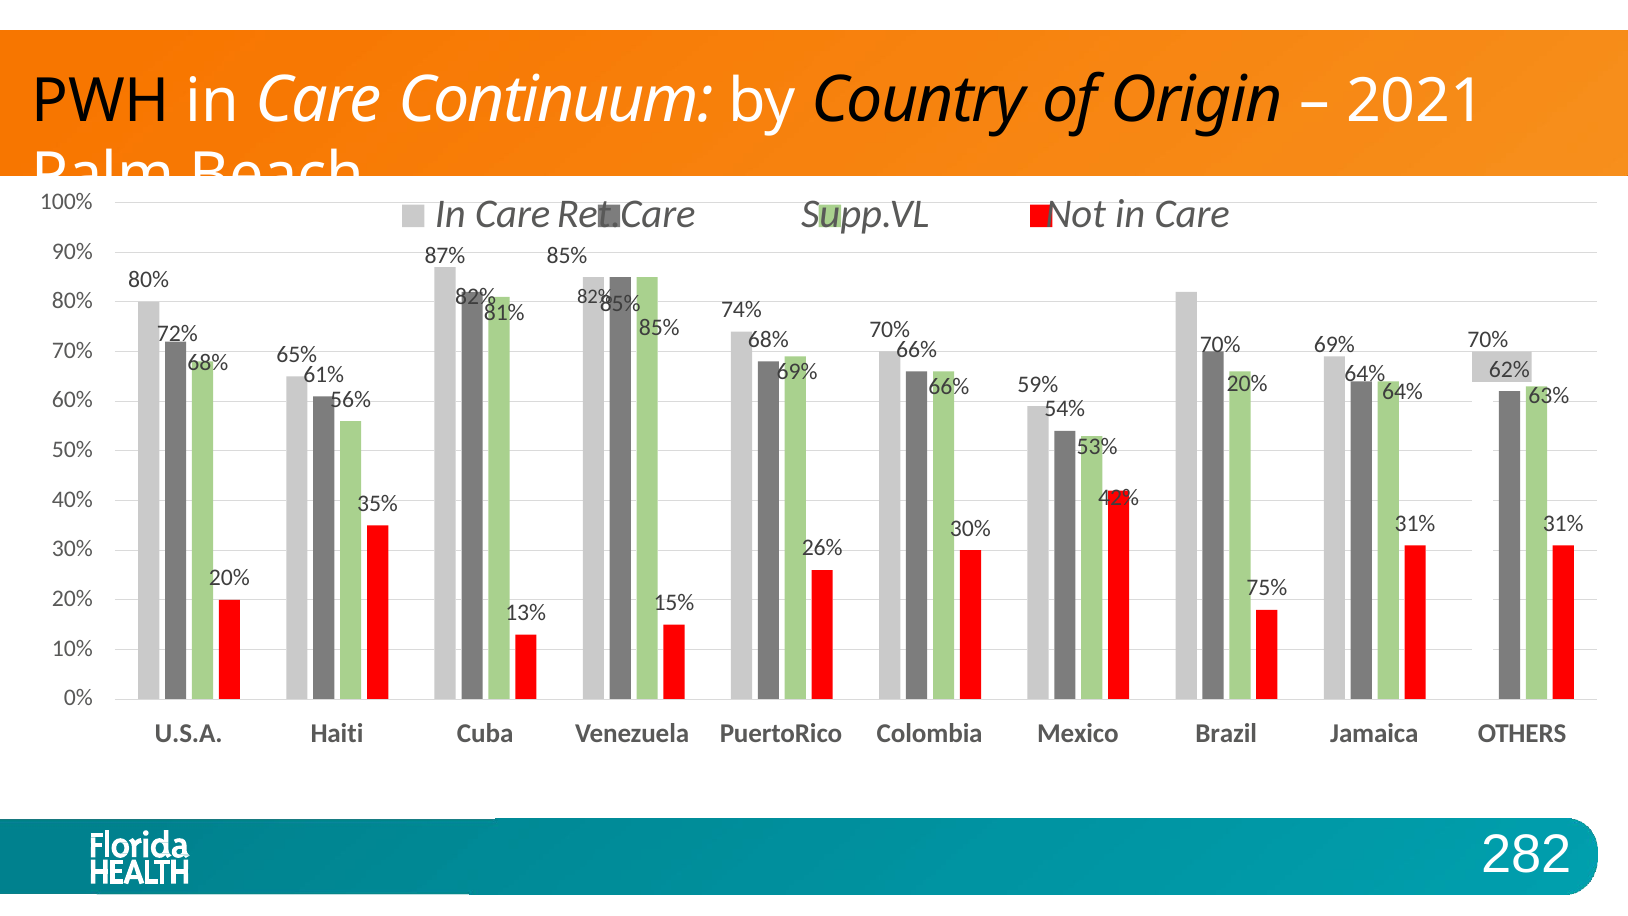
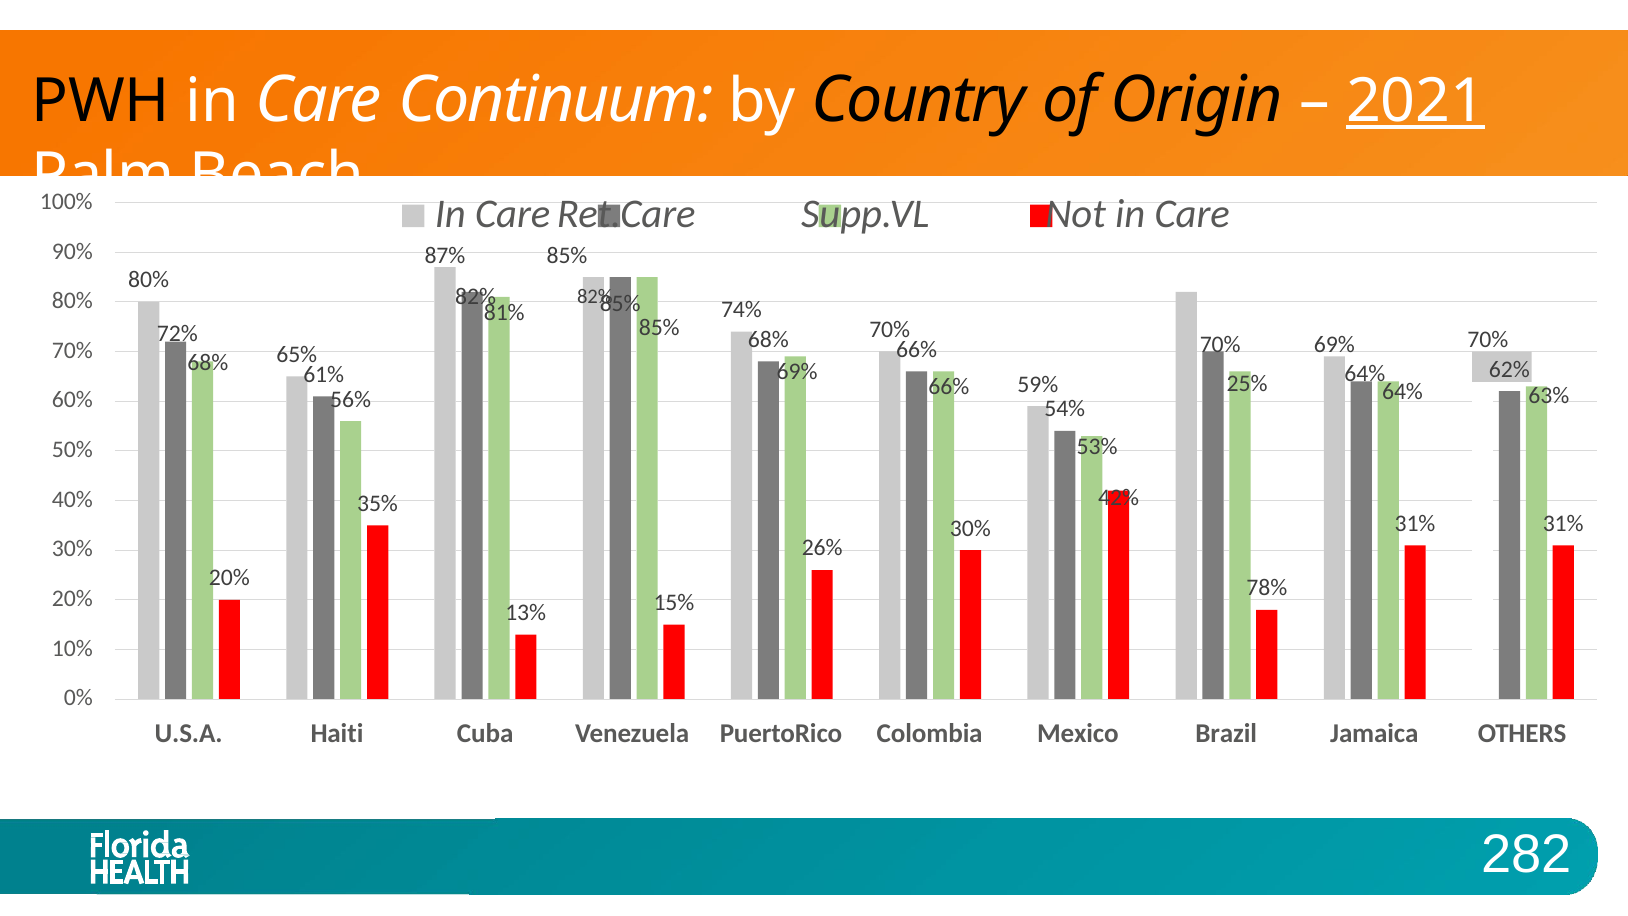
2021 underline: none -> present
20% at (1247, 383): 20% -> 25%
75%: 75% -> 78%
